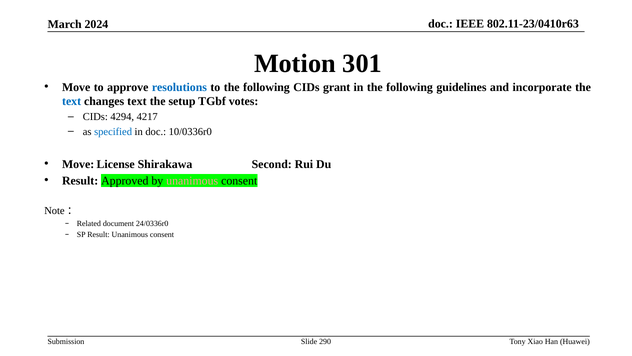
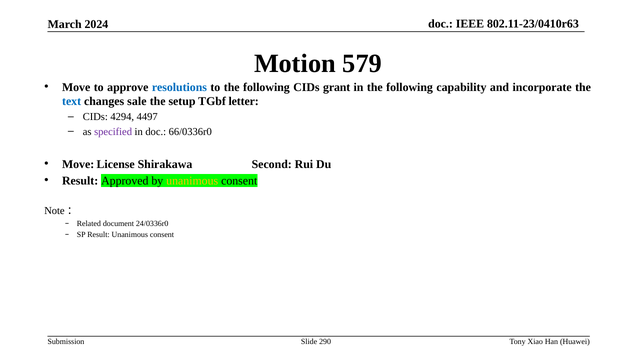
301: 301 -> 579
guidelines: guidelines -> capability
changes text: text -> sale
votes: votes -> letter
4217: 4217 -> 4497
specified colour: blue -> purple
10/0336r0: 10/0336r0 -> 66/0336r0
unanimous at (192, 180) colour: pink -> yellow
